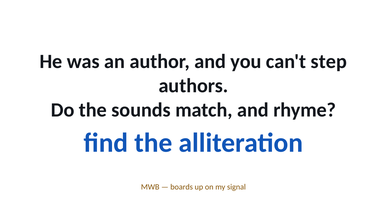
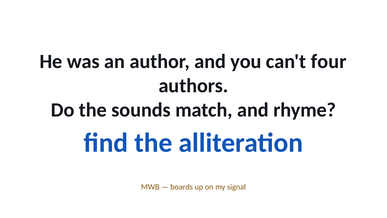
step: step -> four
